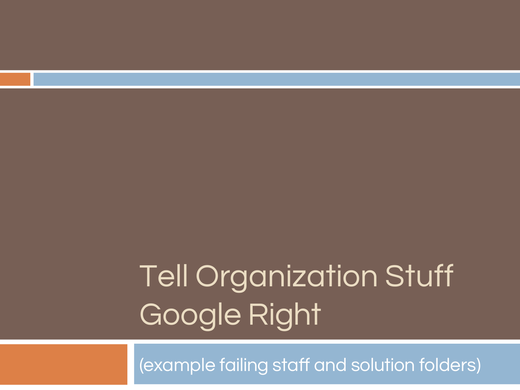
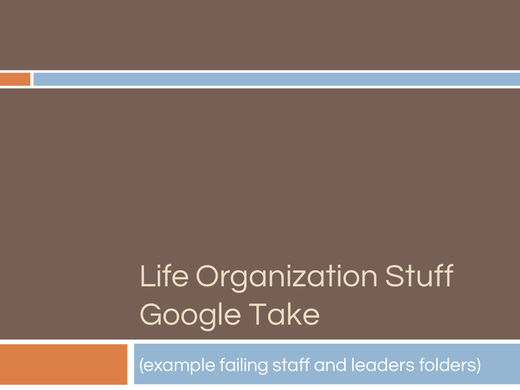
Tell: Tell -> Life
Right: Right -> Take
solution: solution -> leaders
